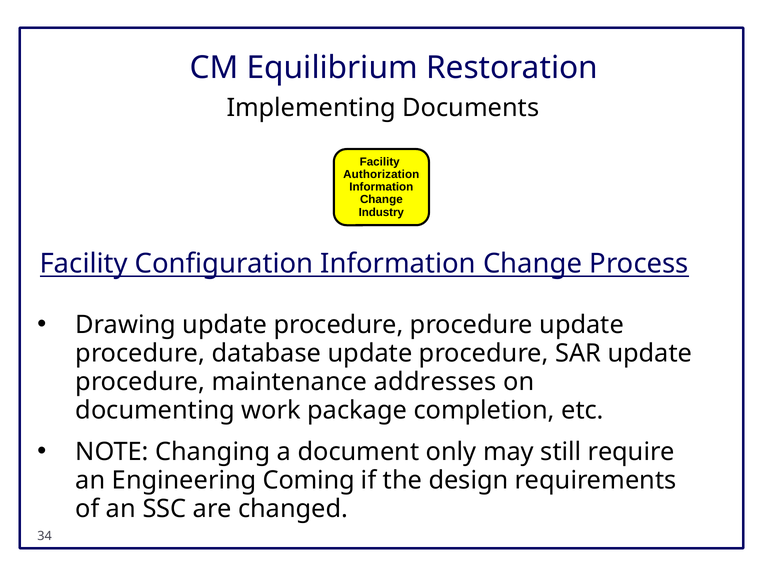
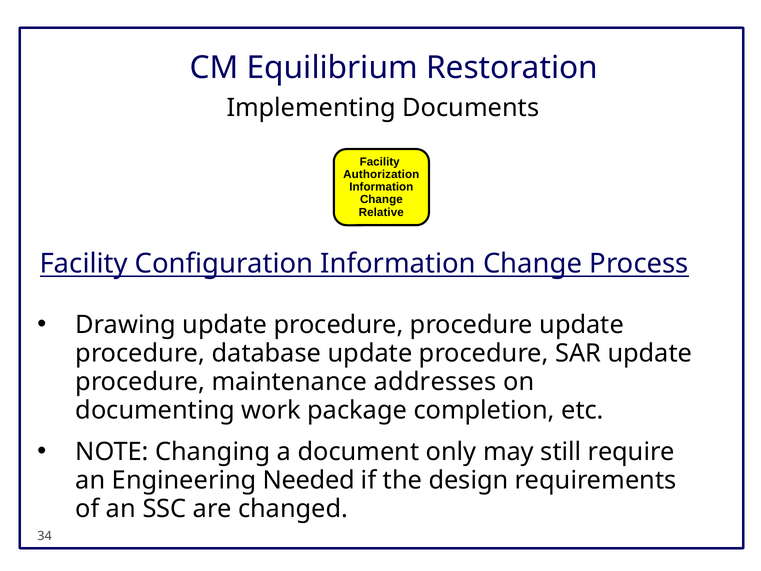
Industry: Industry -> Relative
Coming: Coming -> Needed
